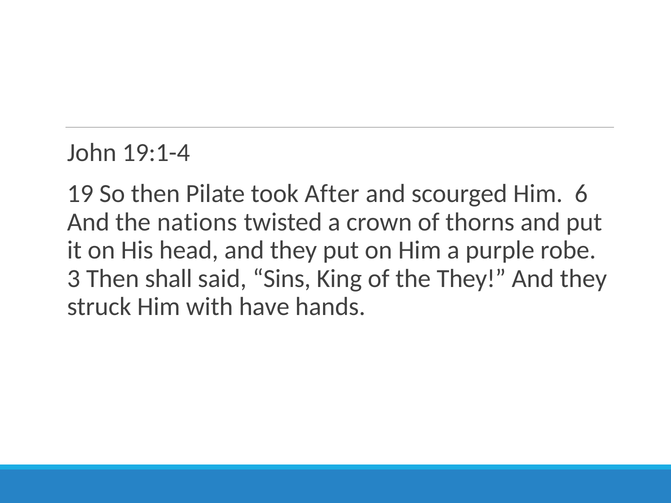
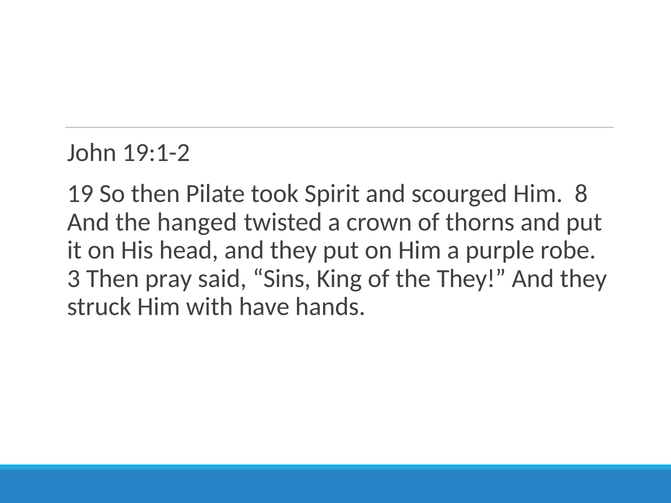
19:1-4: 19:1-4 -> 19:1-2
After: After -> Spirit
6: 6 -> 8
nations: nations -> hanged
shall: shall -> pray
